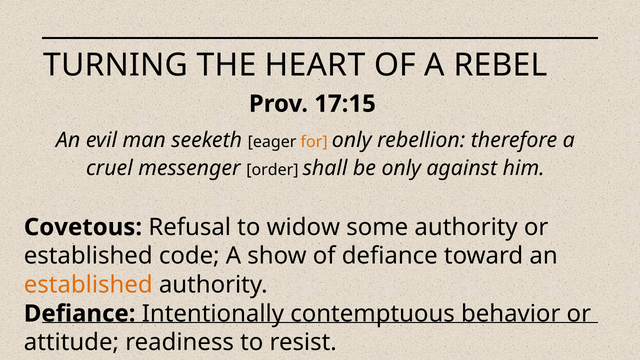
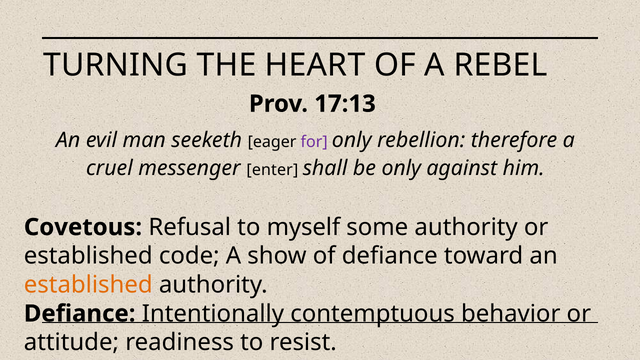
17:15: 17:15 -> 17:13
for colour: orange -> purple
order: order -> enter
widow: widow -> myself
